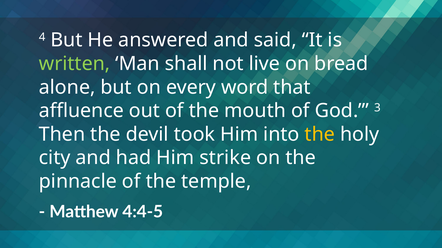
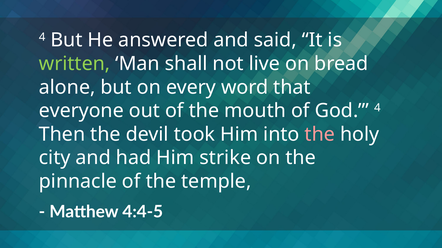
affluence: affluence -> everyone
God 3: 3 -> 4
the at (320, 135) colour: yellow -> pink
